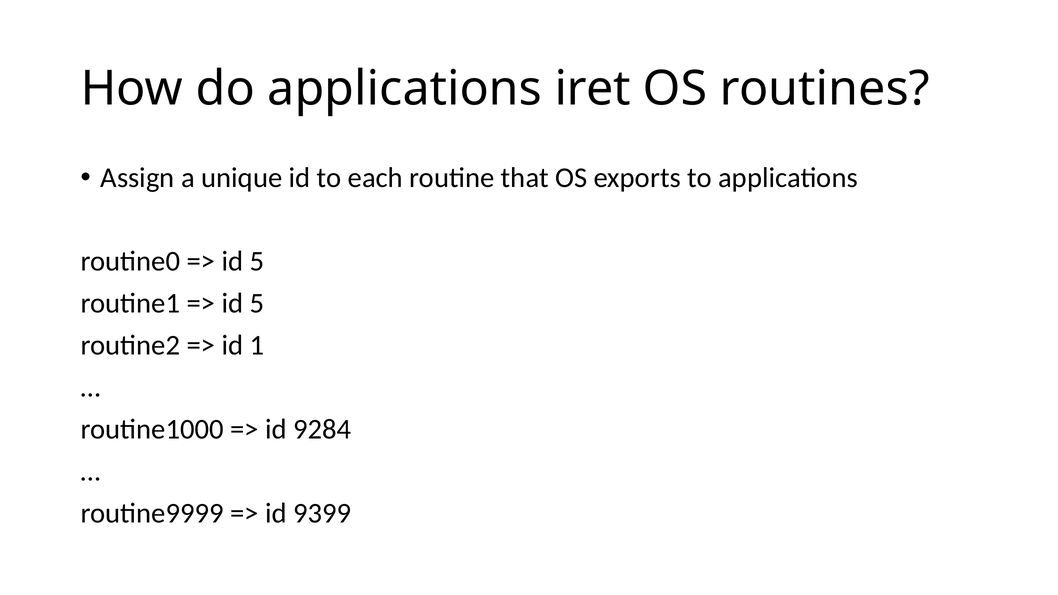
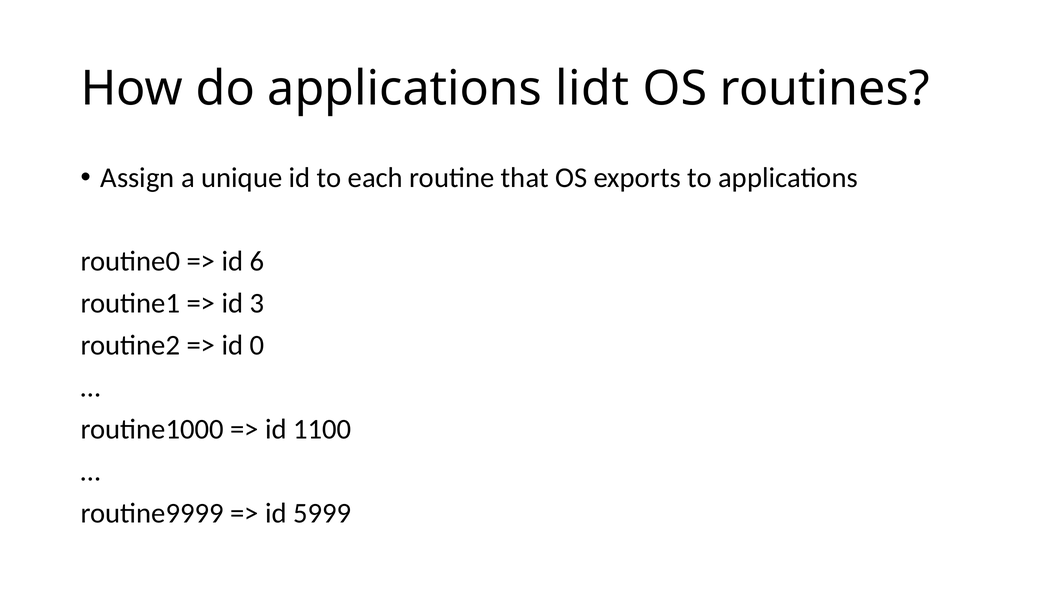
iret: iret -> lidt
5 at (257, 262): 5 -> 6
5 at (257, 304): 5 -> 3
1: 1 -> 0
9284: 9284 -> 1100
9399: 9399 -> 5999
